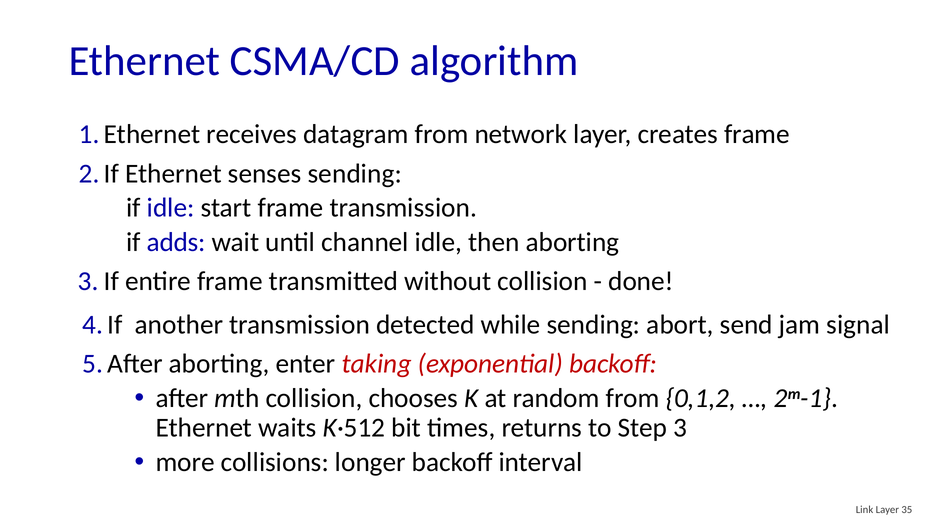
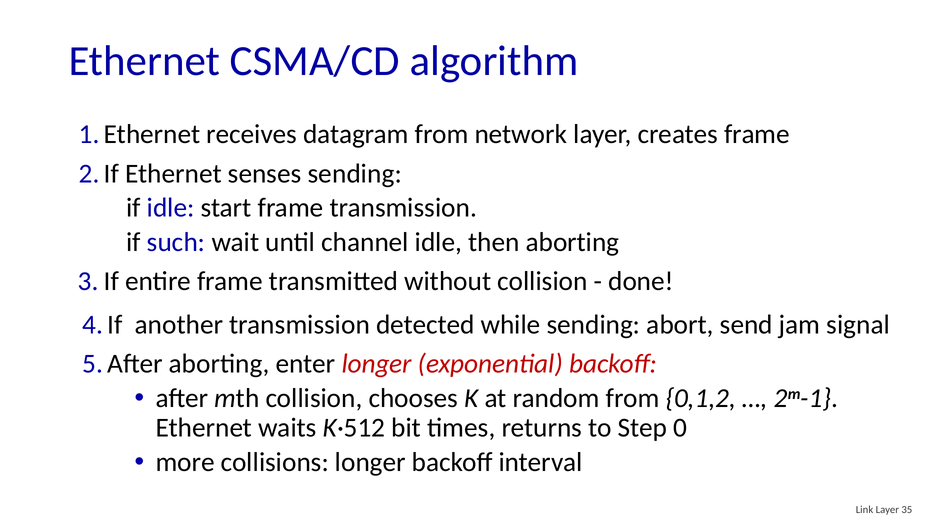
adds: adds -> such
enter taking: taking -> longer
3: 3 -> 0
